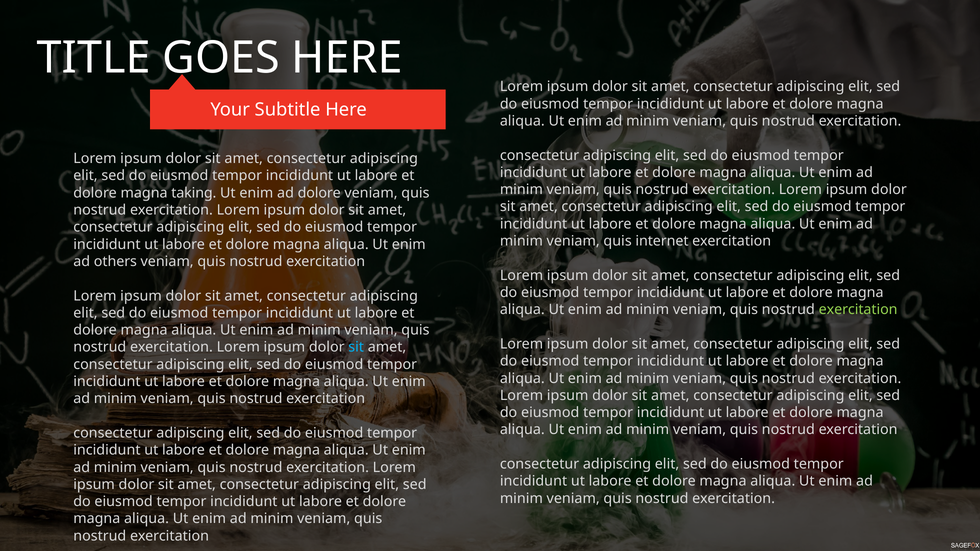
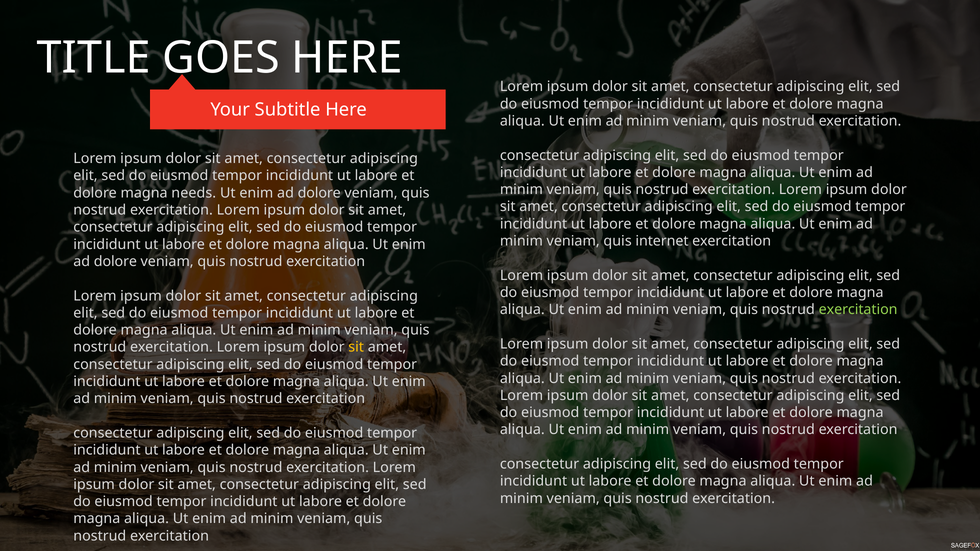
taking: taking -> needs
others at (115, 262): others -> dolore
sit at (356, 347) colour: light blue -> yellow
